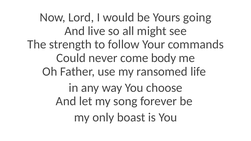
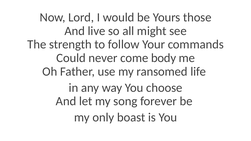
going: going -> those
